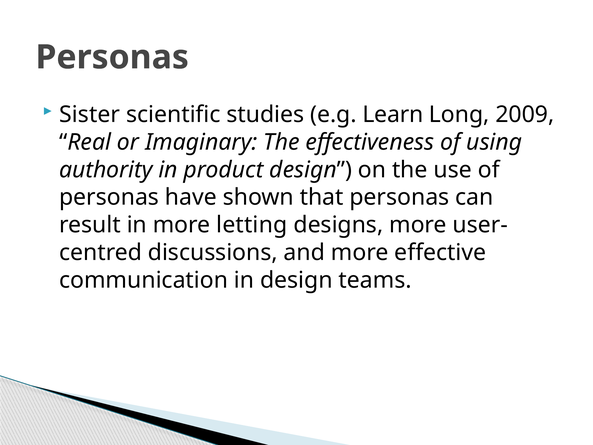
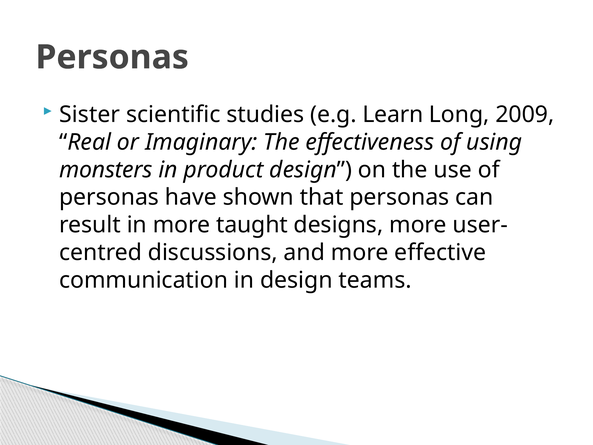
authority: authority -> monsters
letting: letting -> taught
